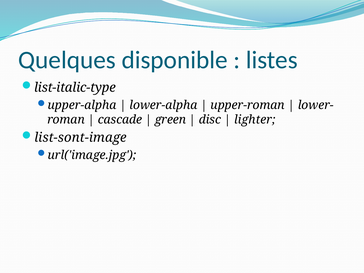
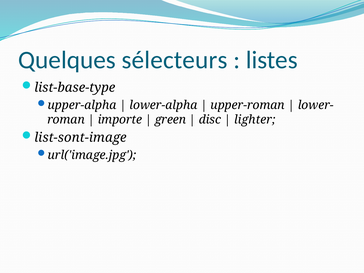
disponible: disponible -> sélecteurs
list-italic-type: list-italic-type -> list-base-type
cascade: cascade -> importe
